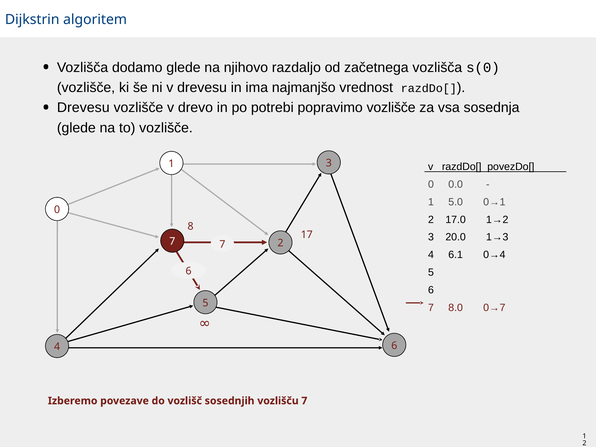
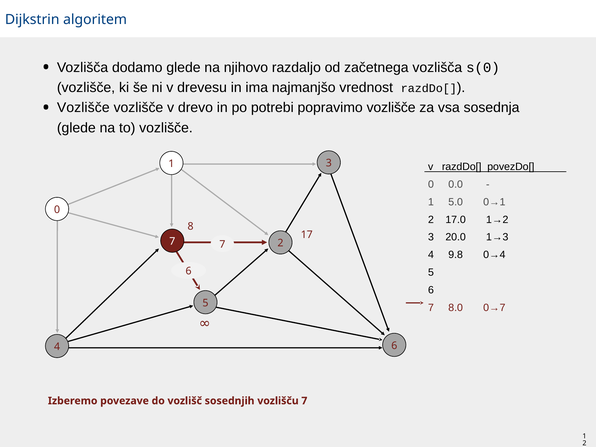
Drevesu at (83, 108): Drevesu -> Vozlišče
6.1: 6.1 -> 9.8
